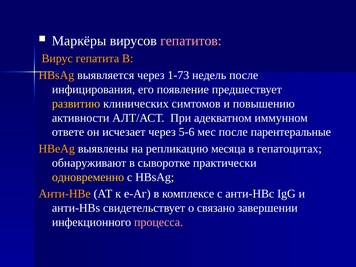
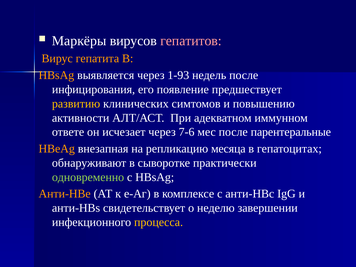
1-73: 1-73 -> 1-93
5-6: 5-6 -> 7-6
выявлены: выявлены -> внезапная
одновременно colour: yellow -> light green
связано: связано -> неделю
процесса colour: pink -> yellow
